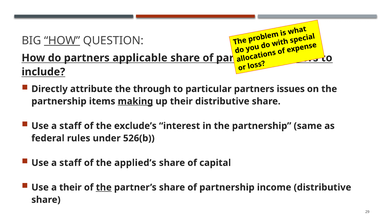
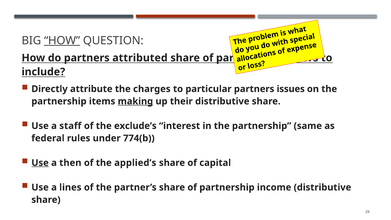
applicable: applicable -> attributed
through: through -> charges
526(b: 526(b -> 774(b
Use at (40, 163) underline: none -> present
staff at (70, 163): staff -> then
a their: their -> lines
the at (104, 187) underline: present -> none
